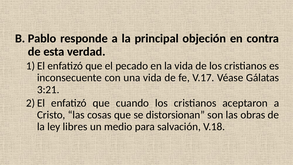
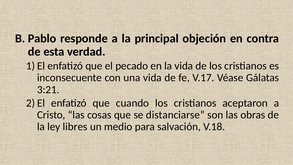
distorsionan: distorsionan -> distanciarse
